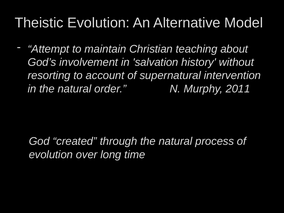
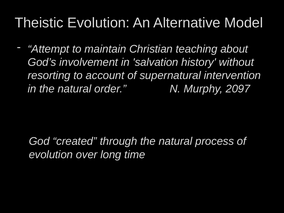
2011: 2011 -> 2097
